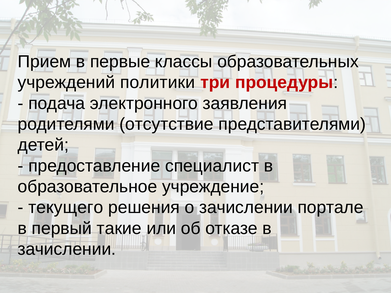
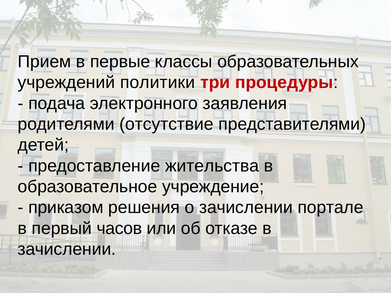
специалист: специалист -> жительства
текущего: текущего -> приказом
такие: такие -> часов
